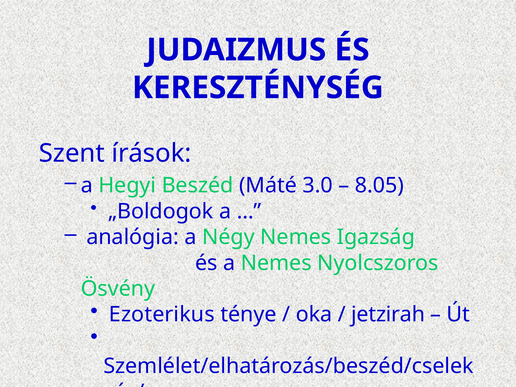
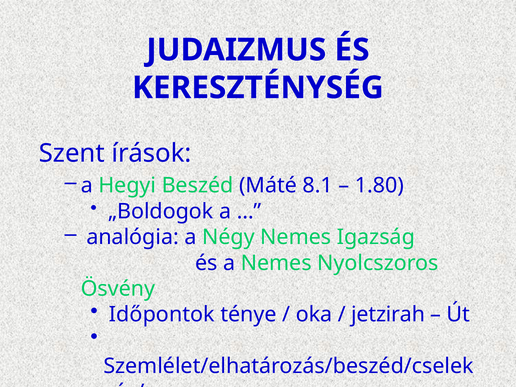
3.0: 3.0 -> 8.1
8.05: 8.05 -> 1.80
Ezoterikus: Ezoterikus -> Időpontok
